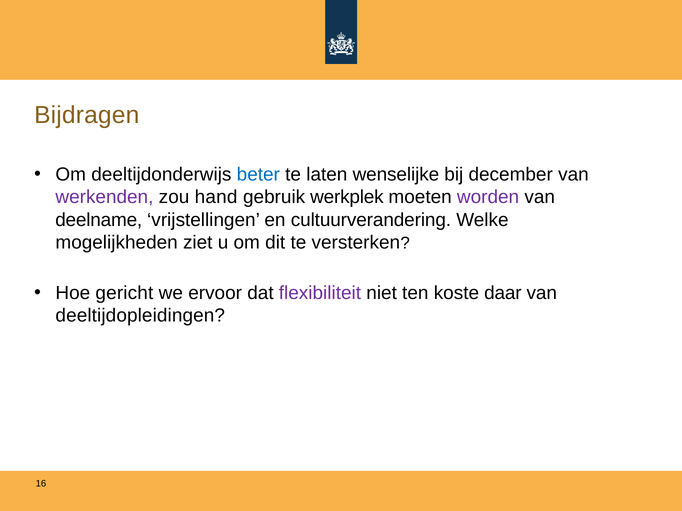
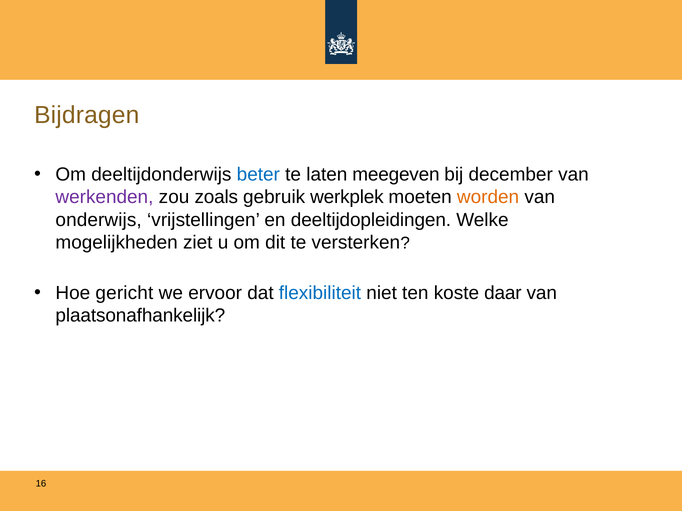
wenselijke: wenselijke -> meegeven
hand: hand -> zoals
worden colour: purple -> orange
deelname: deelname -> onderwijs
cultuurverandering: cultuurverandering -> deeltijdopleidingen
flexibiliteit colour: purple -> blue
deeltijdopleidingen: deeltijdopleidingen -> plaatsonafhankelijk
